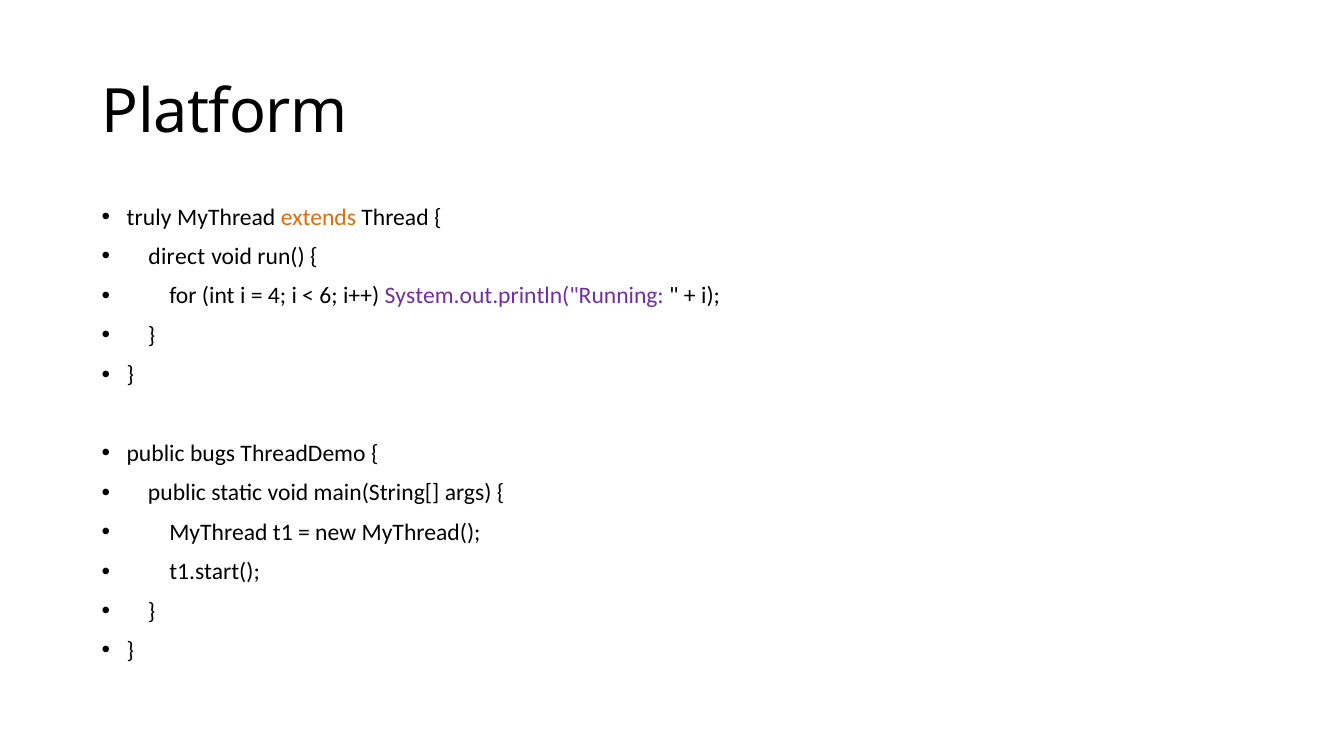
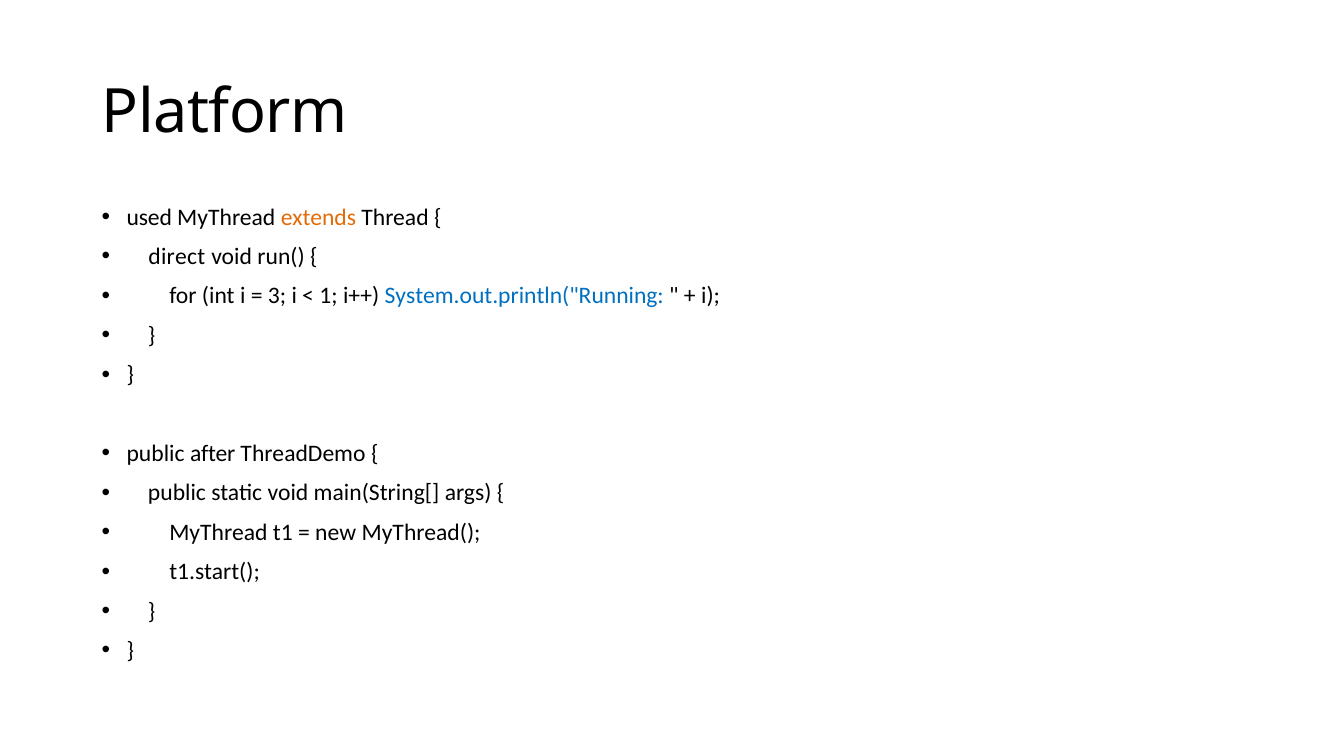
truly: truly -> used
4: 4 -> 3
6: 6 -> 1
System.out.println("Running colour: purple -> blue
bugs: bugs -> after
